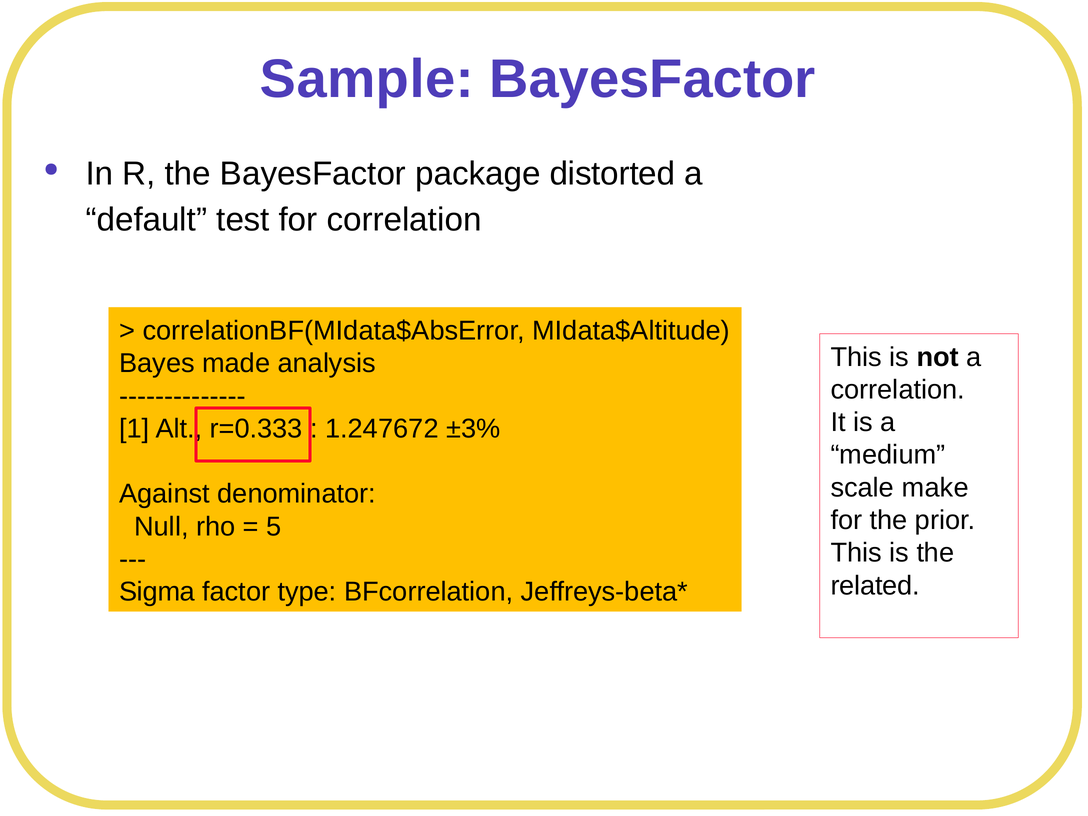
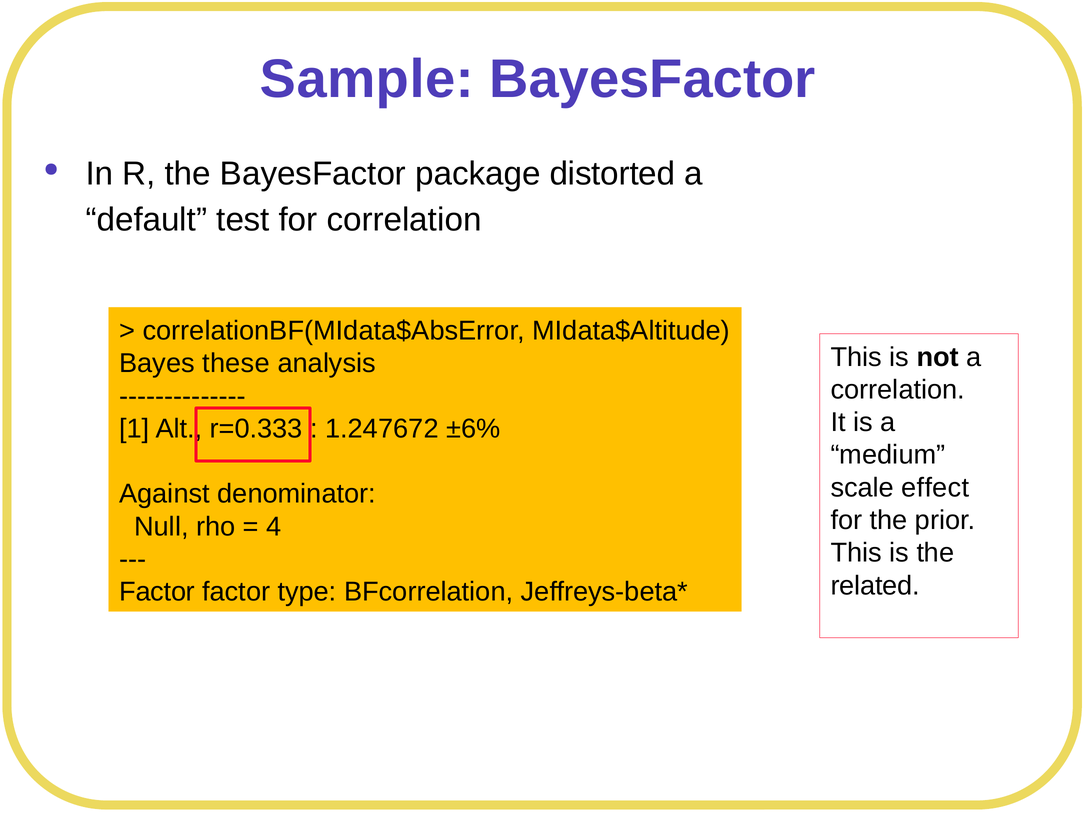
made: made -> these
±3%: ±3% -> ±6%
make: make -> effect
5: 5 -> 4
Sigma at (157, 592): Sigma -> Factor
